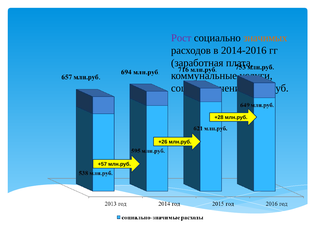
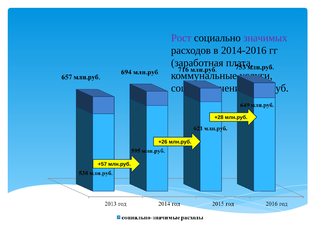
значимых colour: orange -> purple
